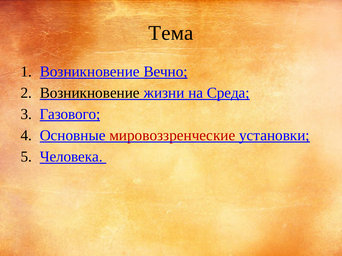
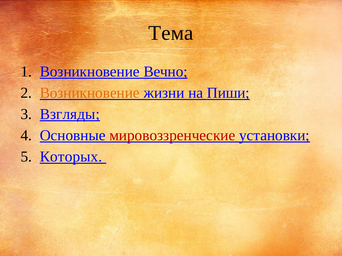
Возникновение at (90, 93) colour: black -> orange
Среда: Среда -> Пиши
Газового: Газового -> Взгляды
Человека: Человека -> Которых
